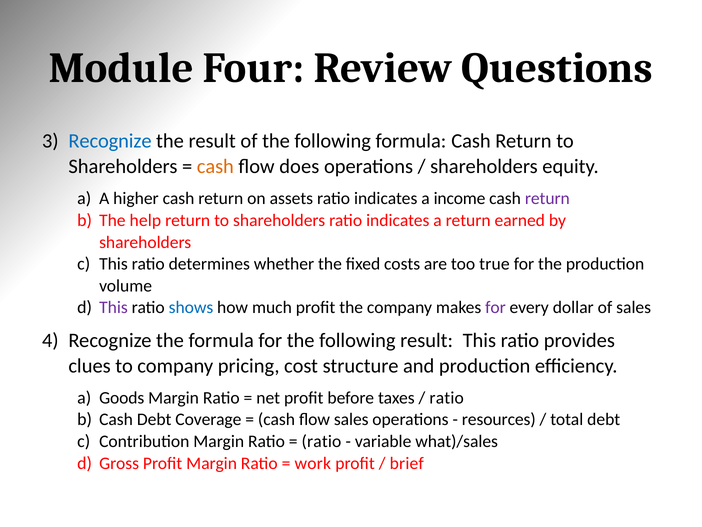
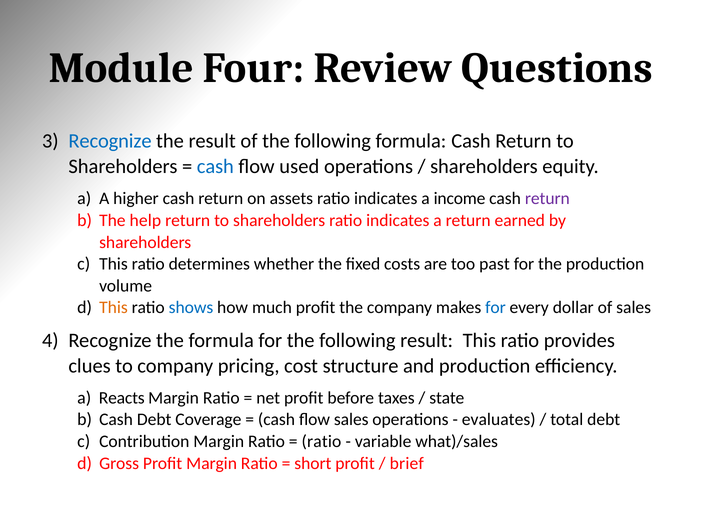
cash at (215, 166) colour: orange -> blue
does: does -> used
true: true -> past
This at (113, 307) colour: purple -> orange
for at (495, 307) colour: purple -> blue
Goods: Goods -> Reacts
ratio at (447, 397): ratio -> state
resources: resources -> evaluates
work: work -> short
